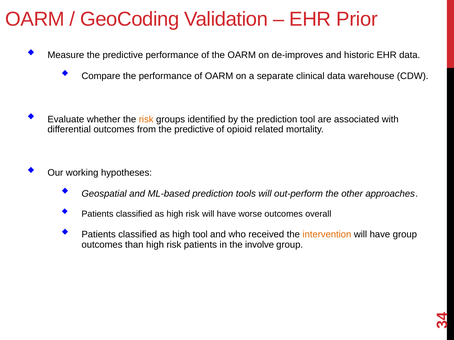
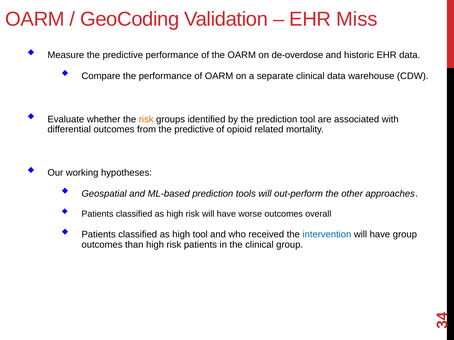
Prior: Prior -> Miss
de-improves: de-improves -> de-overdose
intervention colour: orange -> blue
the involve: involve -> clinical
